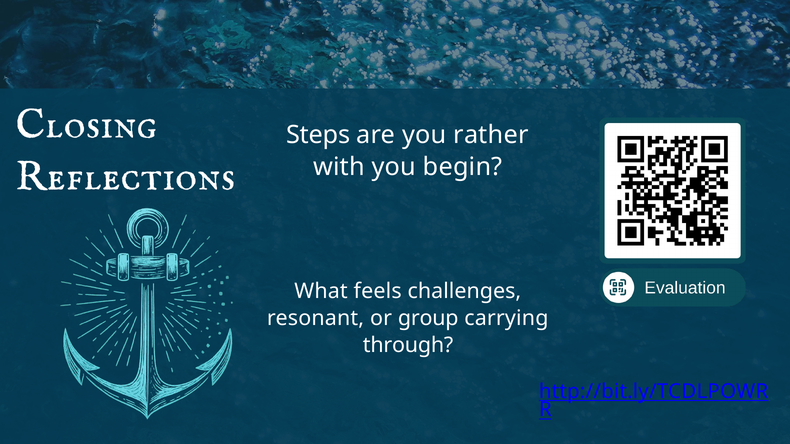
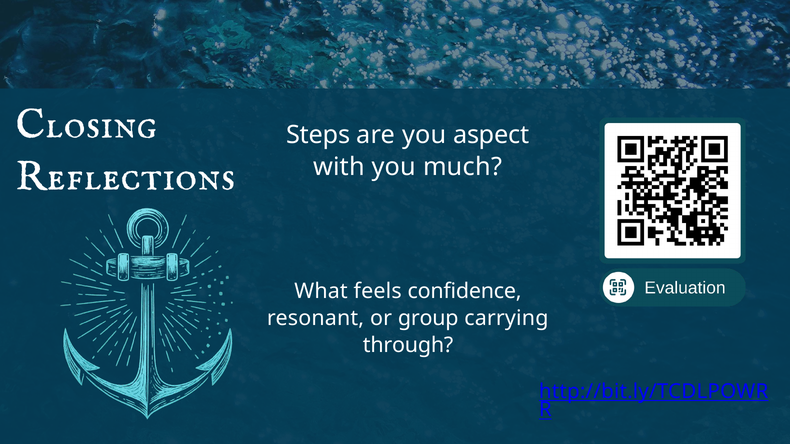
rather: rather -> aspect
begin: begin -> much
challenges: challenges -> confidence
